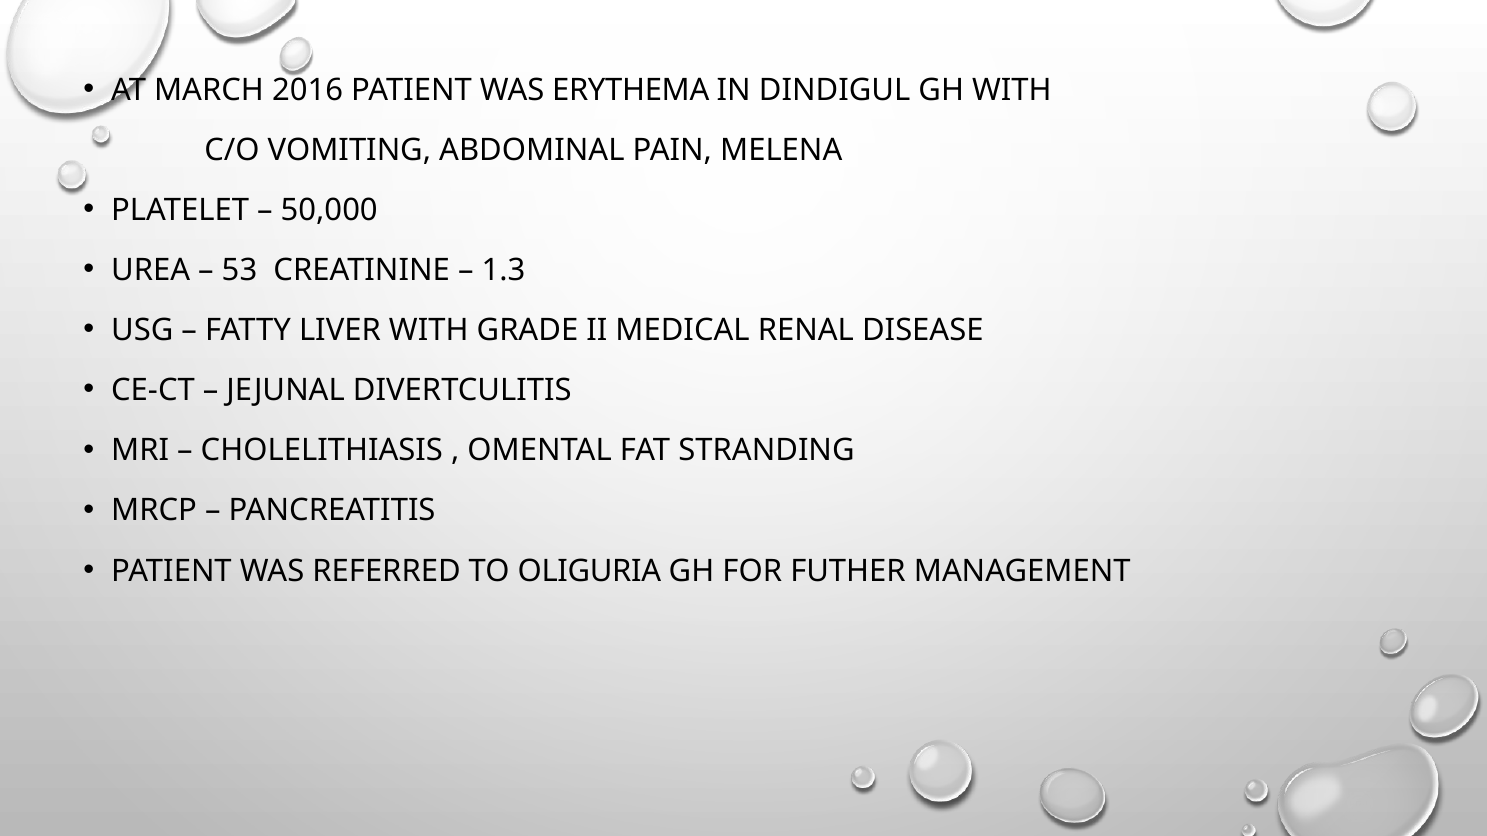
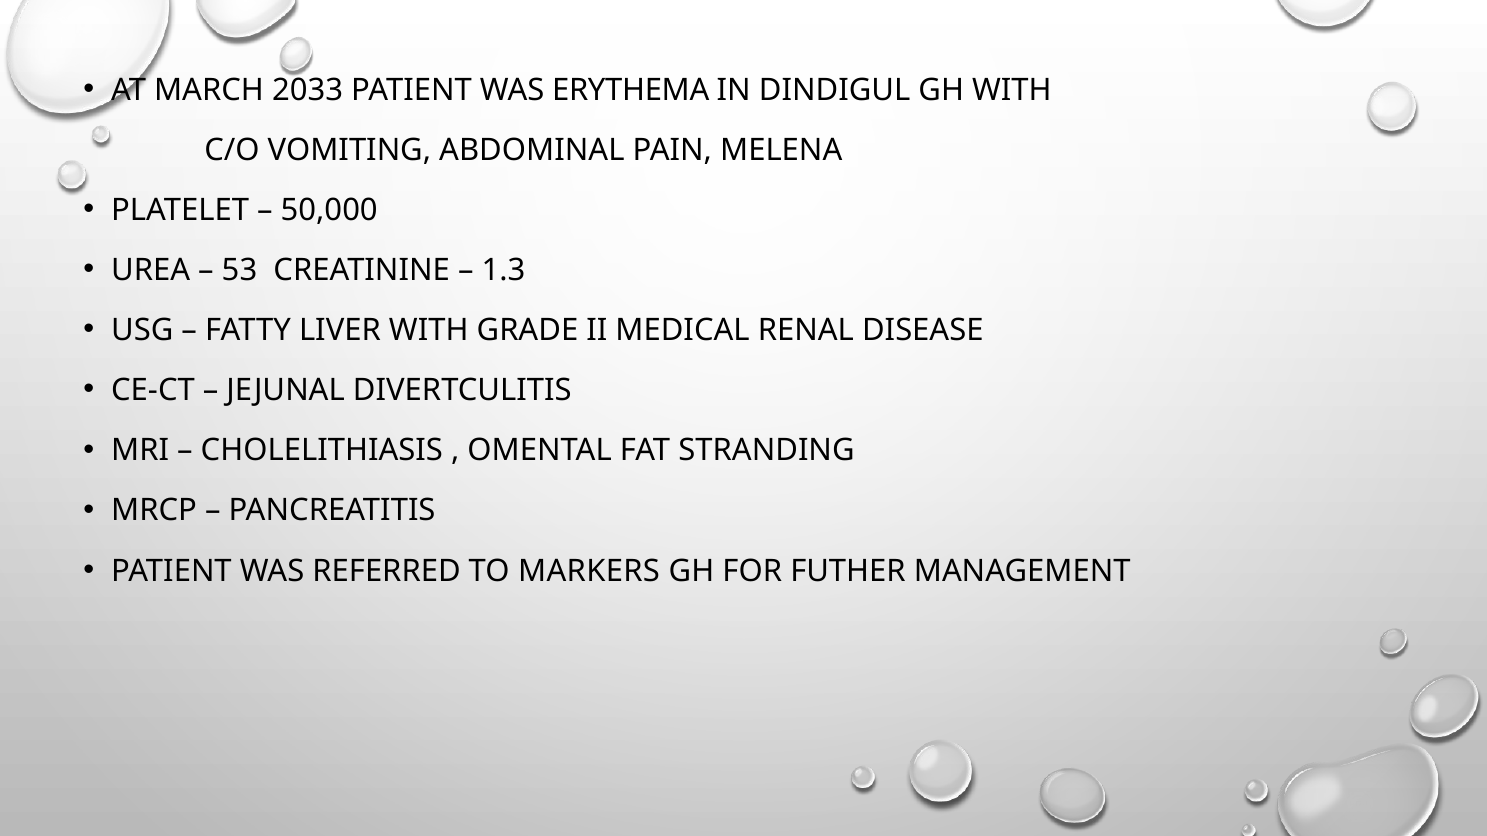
2016: 2016 -> 2033
OLIGURIA: OLIGURIA -> MARKERS
